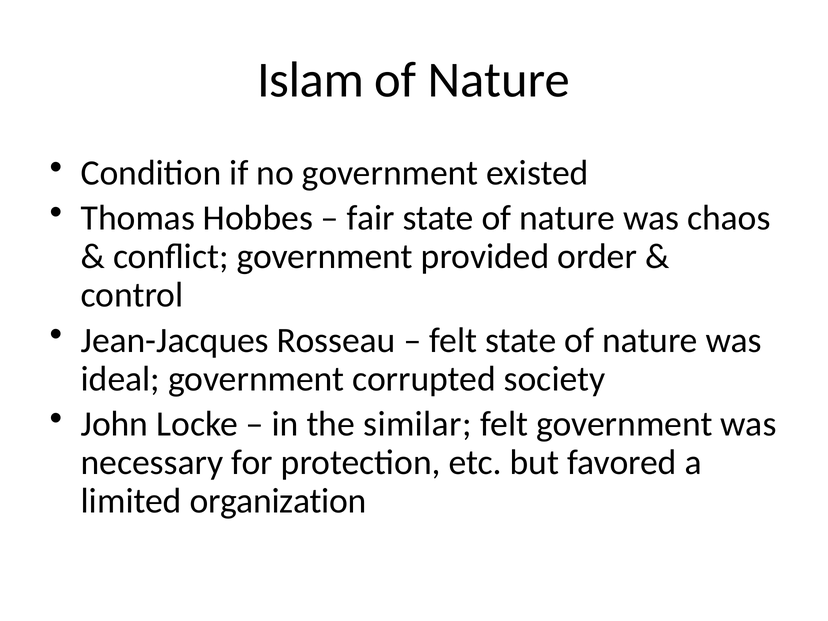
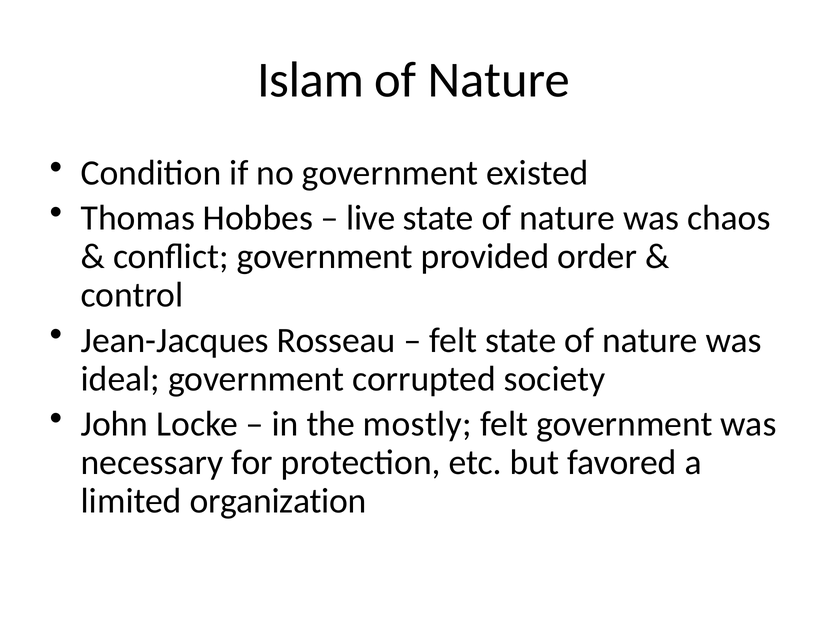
fair: fair -> live
similar: similar -> mostly
